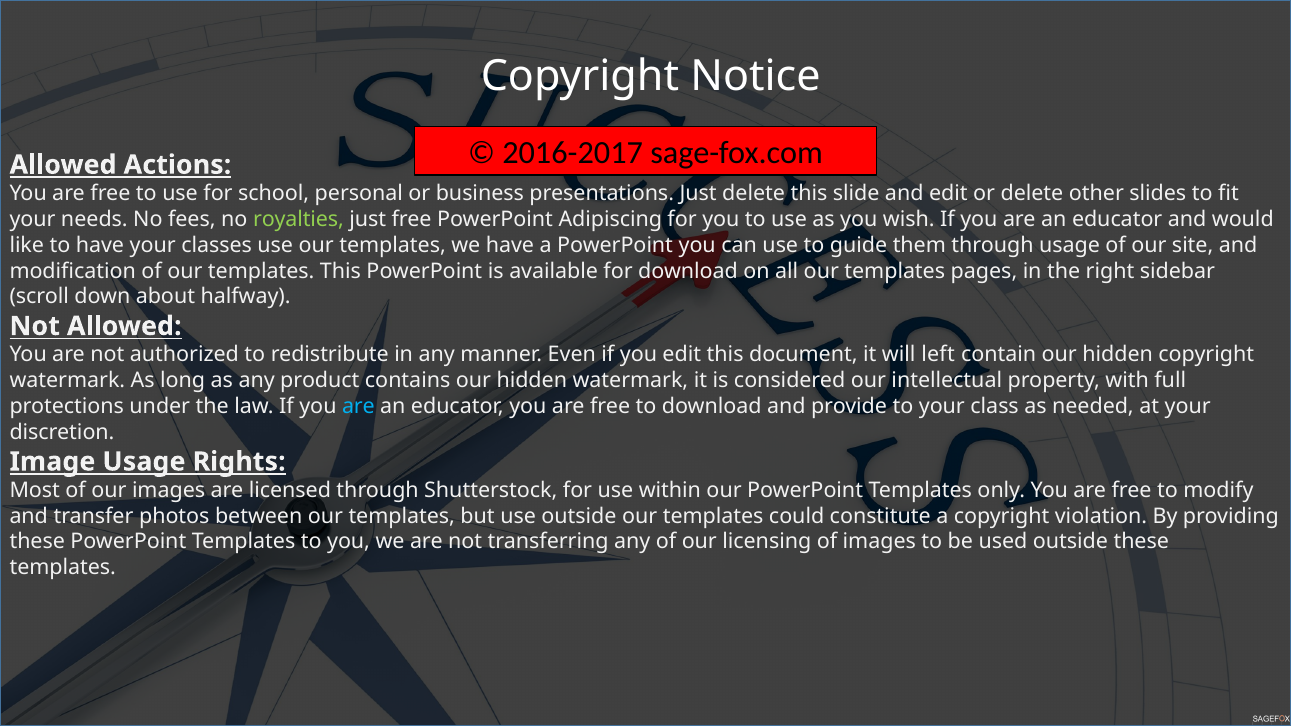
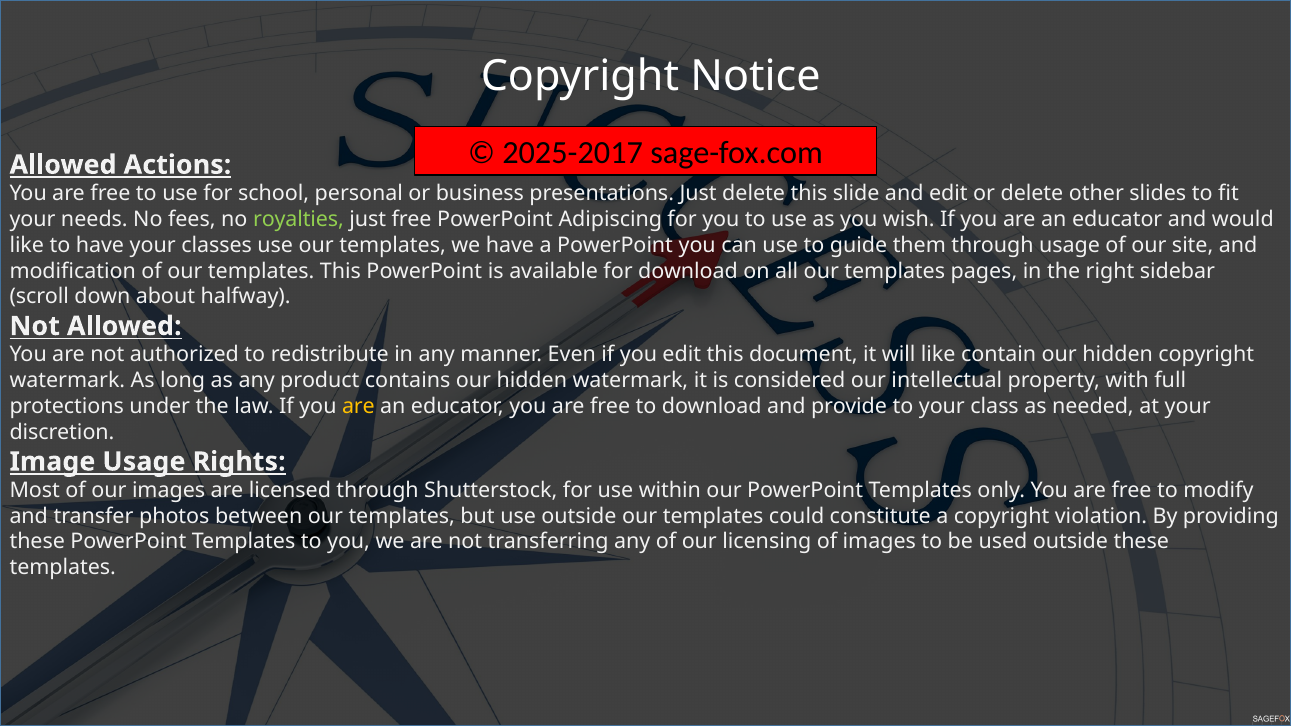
2016-2017: 2016-2017 -> 2025-2017
will left: left -> like
are at (358, 407) colour: light blue -> yellow
